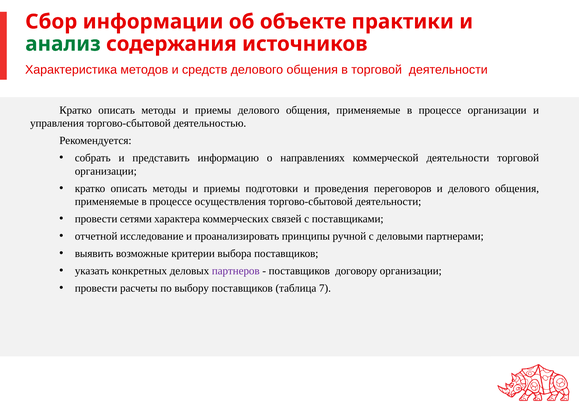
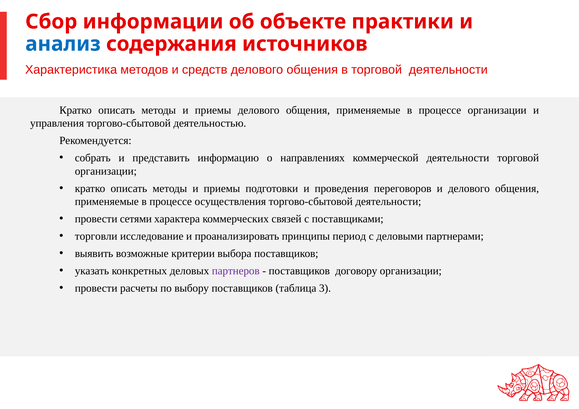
анализ colour: green -> blue
отчетной: отчетной -> торговли
ручной: ручной -> период
7: 7 -> 3
